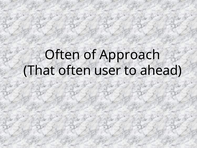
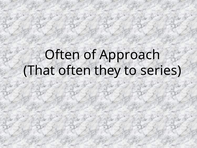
user: user -> they
ahead: ahead -> series
